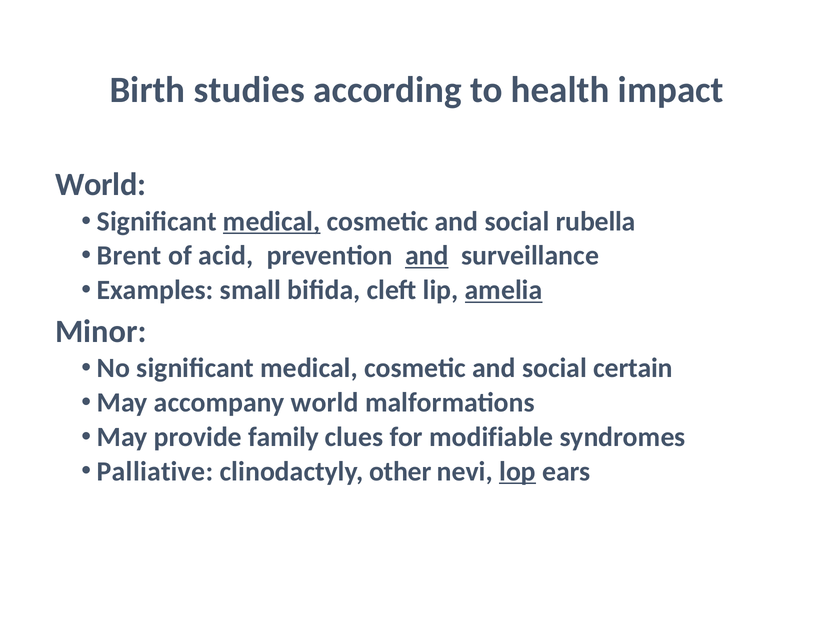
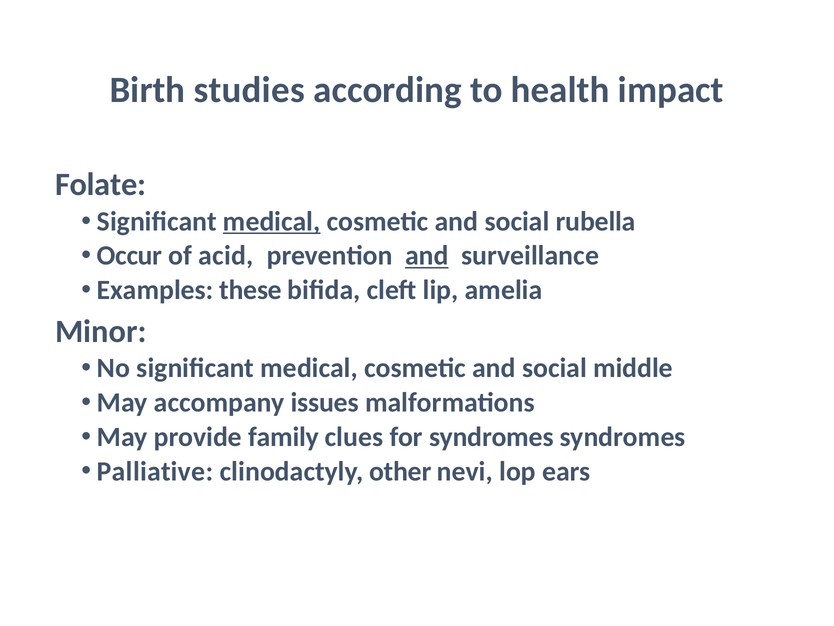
World at (101, 184): World -> Folate
Brent: Brent -> Occur
small: small -> these
amelia underline: present -> none
certain: certain -> middle
accompany world: world -> issues
for modifiable: modifiable -> syndromes
lop underline: present -> none
